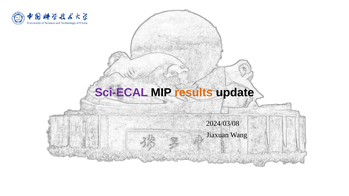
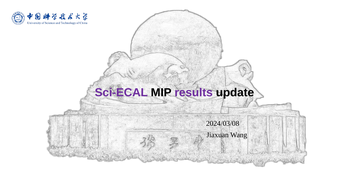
results colour: orange -> purple
